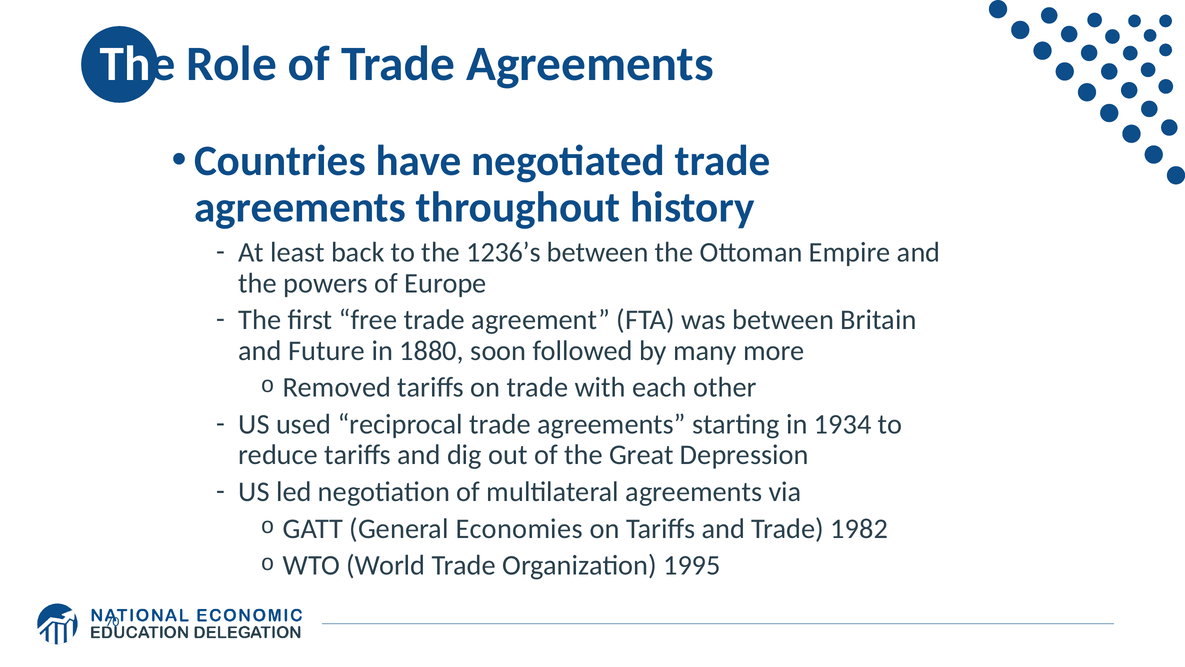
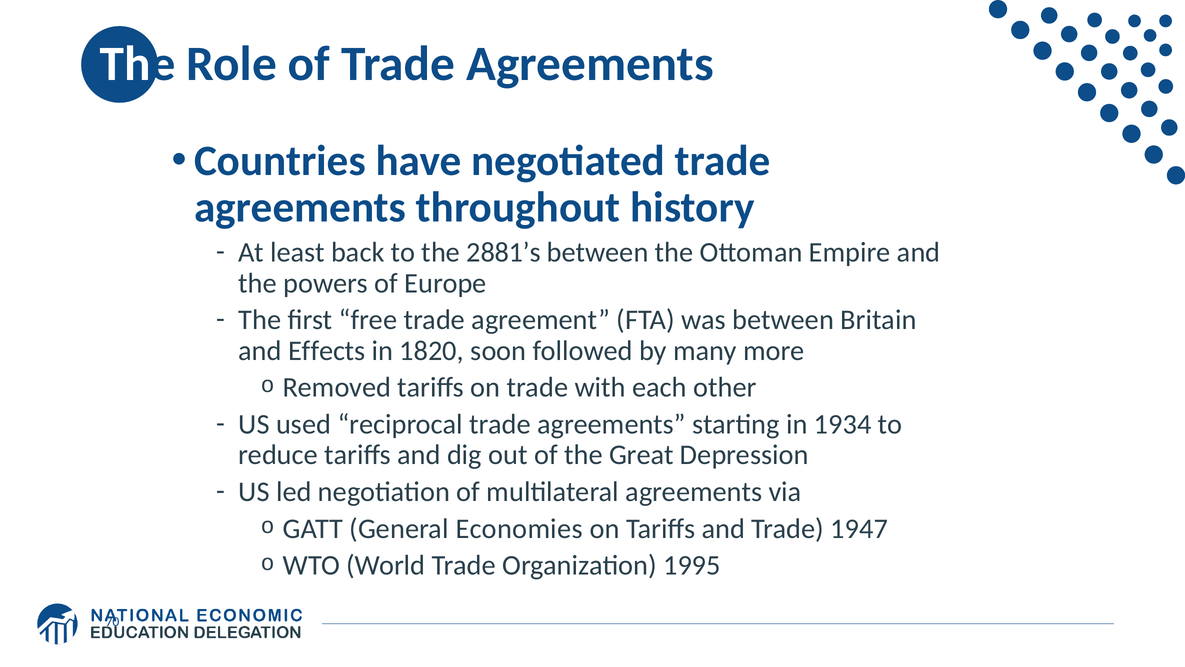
1236’s: 1236’s -> 2881’s
Future: Future -> Effects
1880: 1880 -> 1820
1982: 1982 -> 1947
